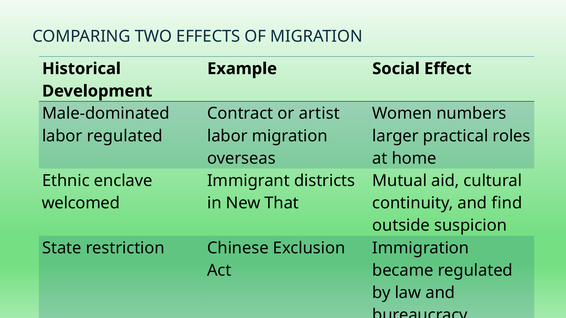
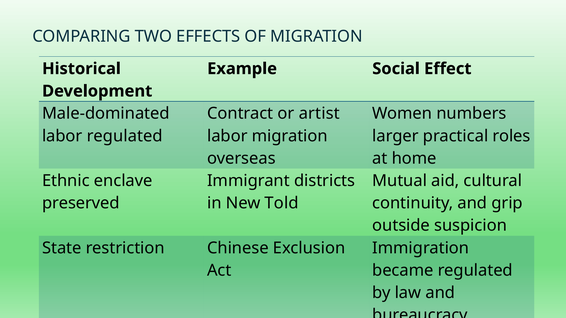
welcomed: welcomed -> preserved
That: That -> Told
find: find -> grip
